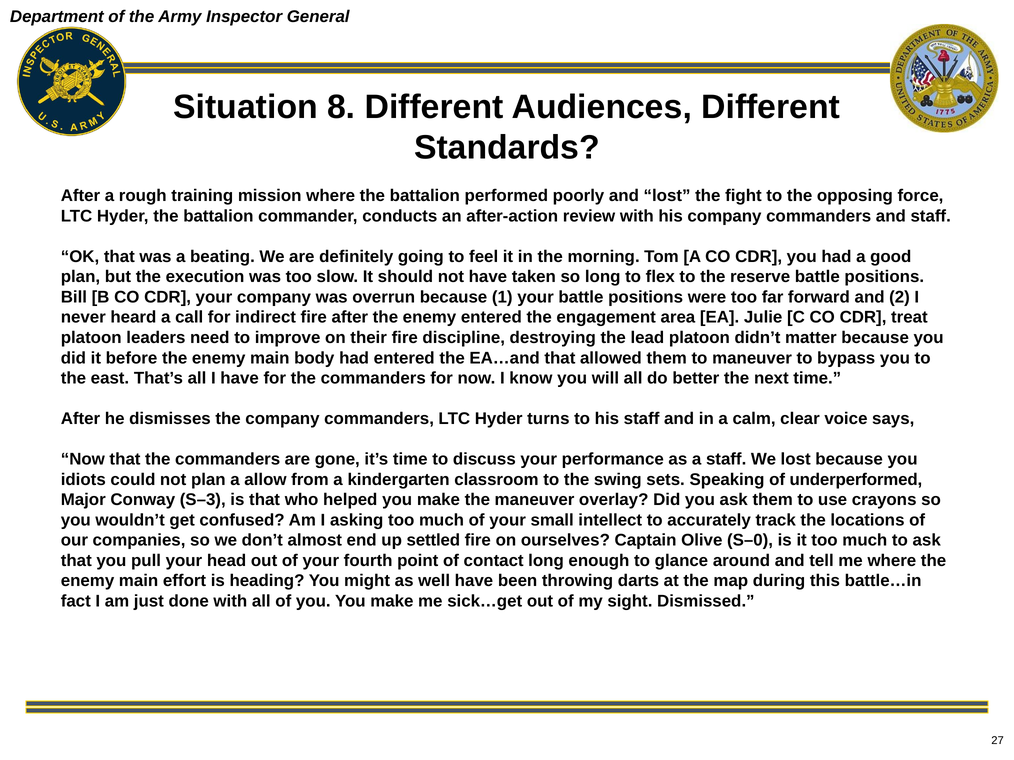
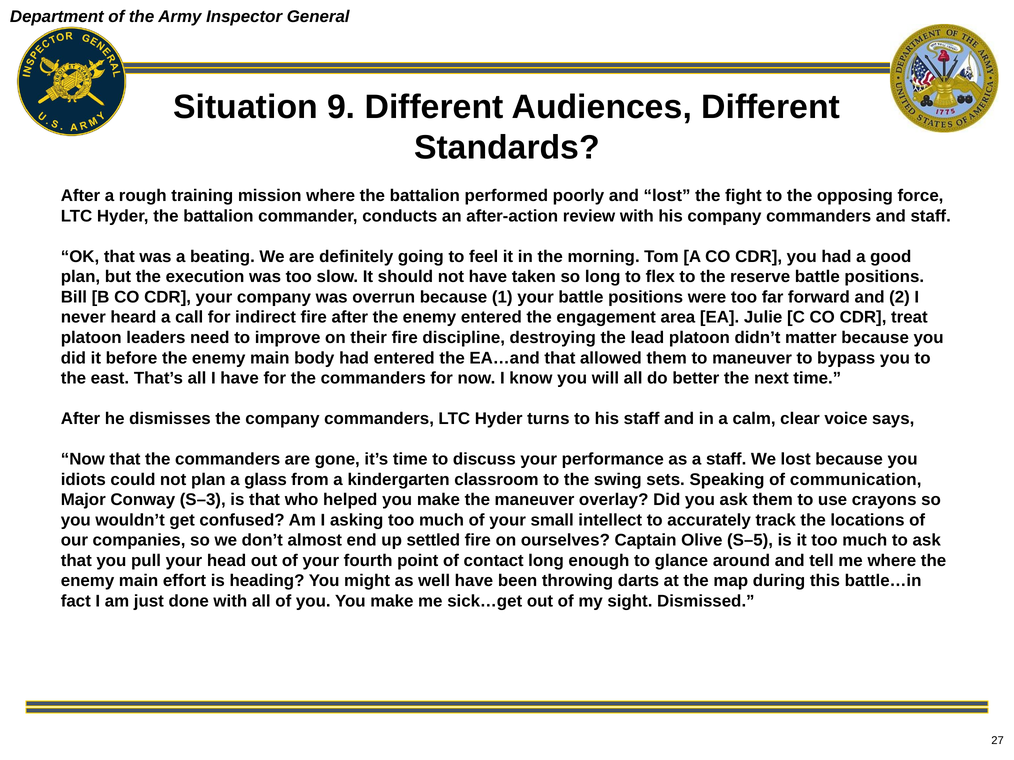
8: 8 -> 9
allow: allow -> glass
underperformed: underperformed -> communication
S–0: S–0 -> S–5
